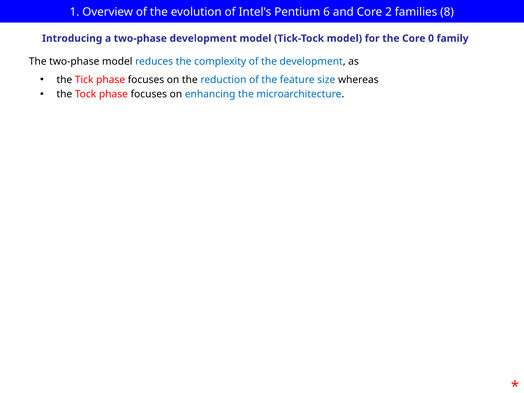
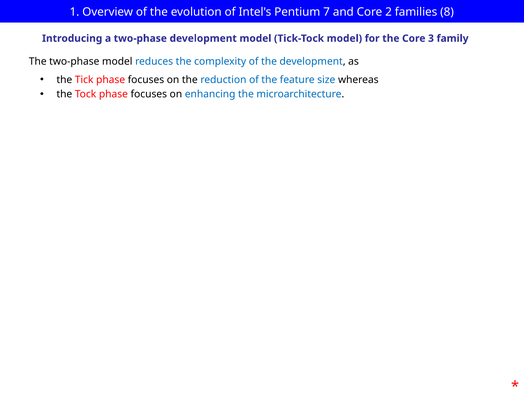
6: 6 -> 7
0: 0 -> 3
